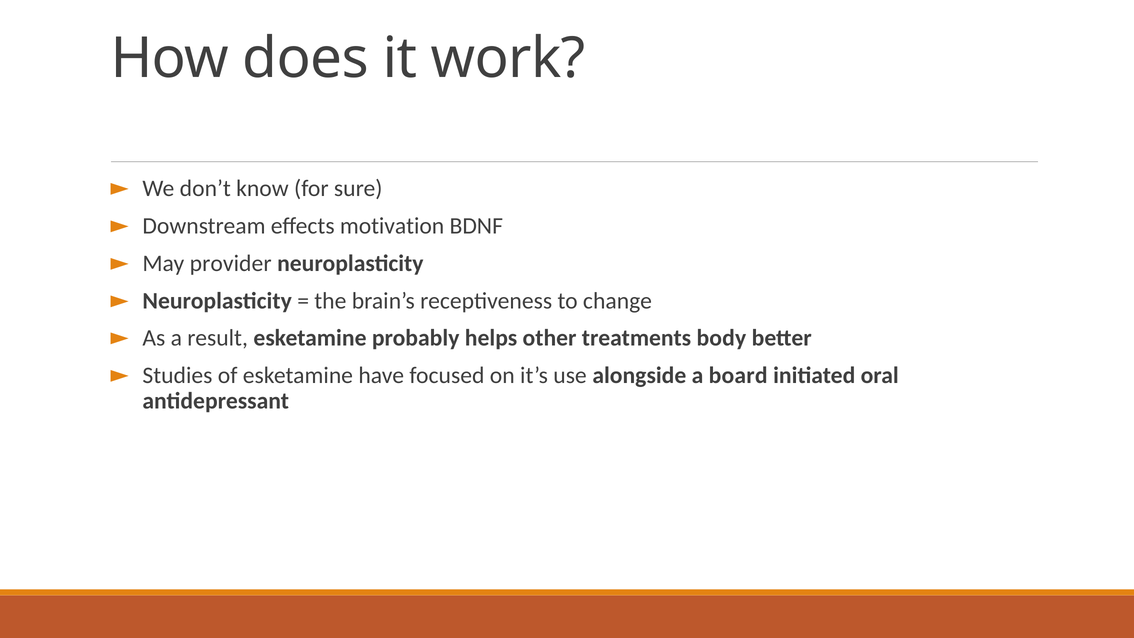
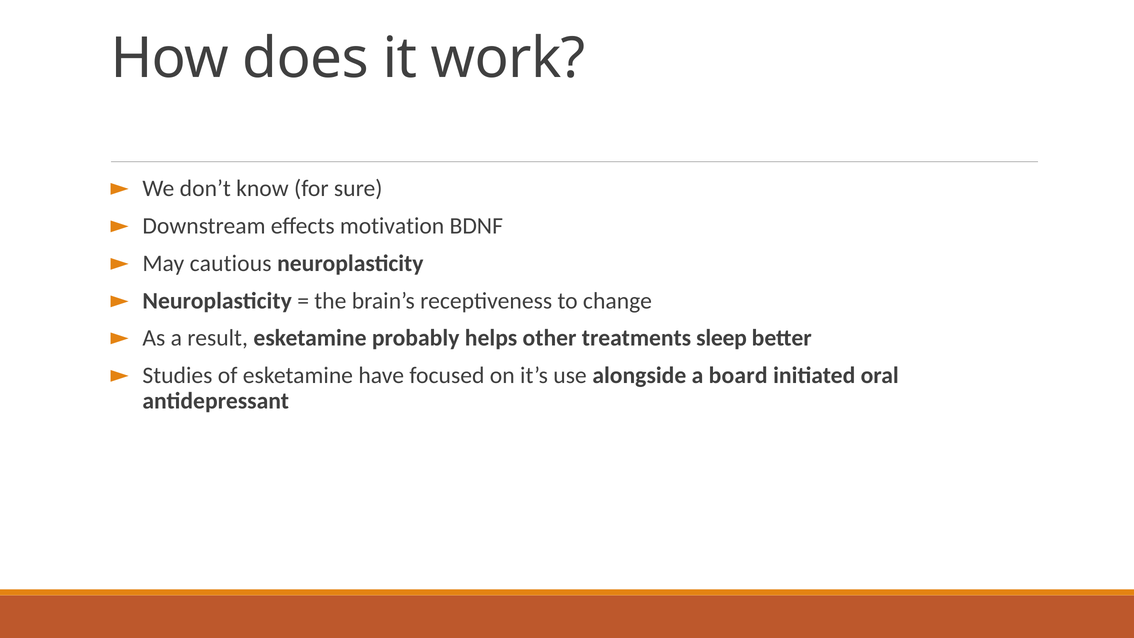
provider: provider -> cautious
body: body -> sleep
